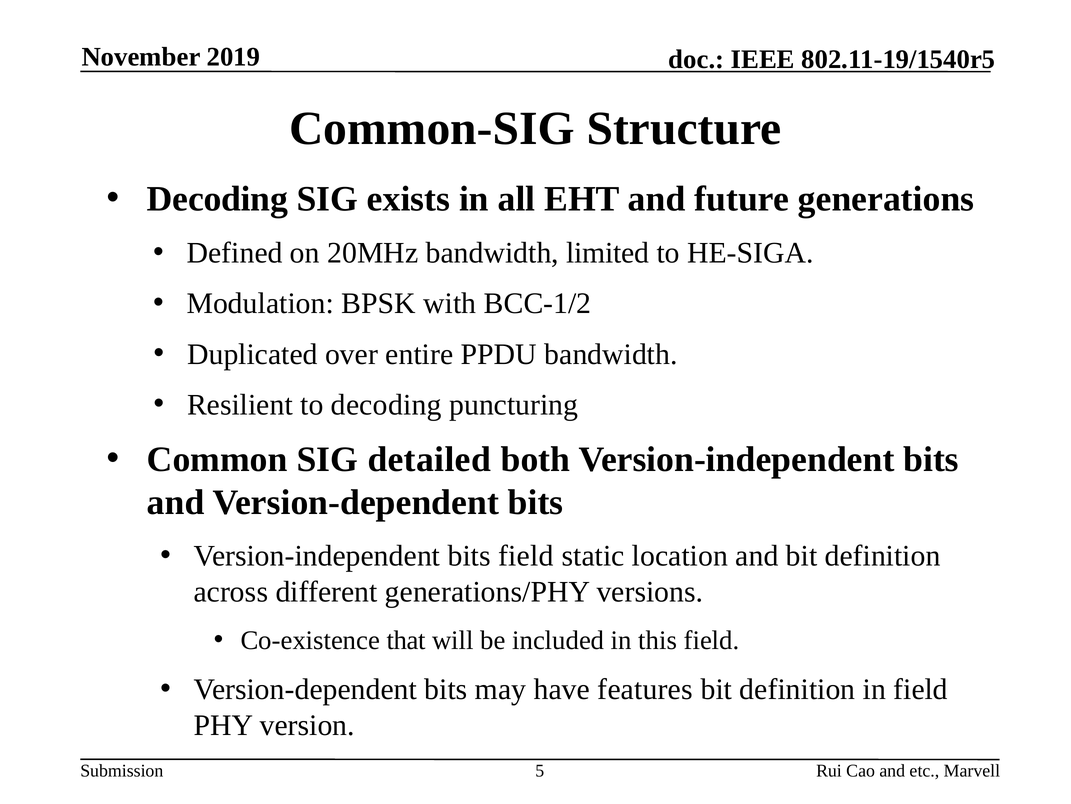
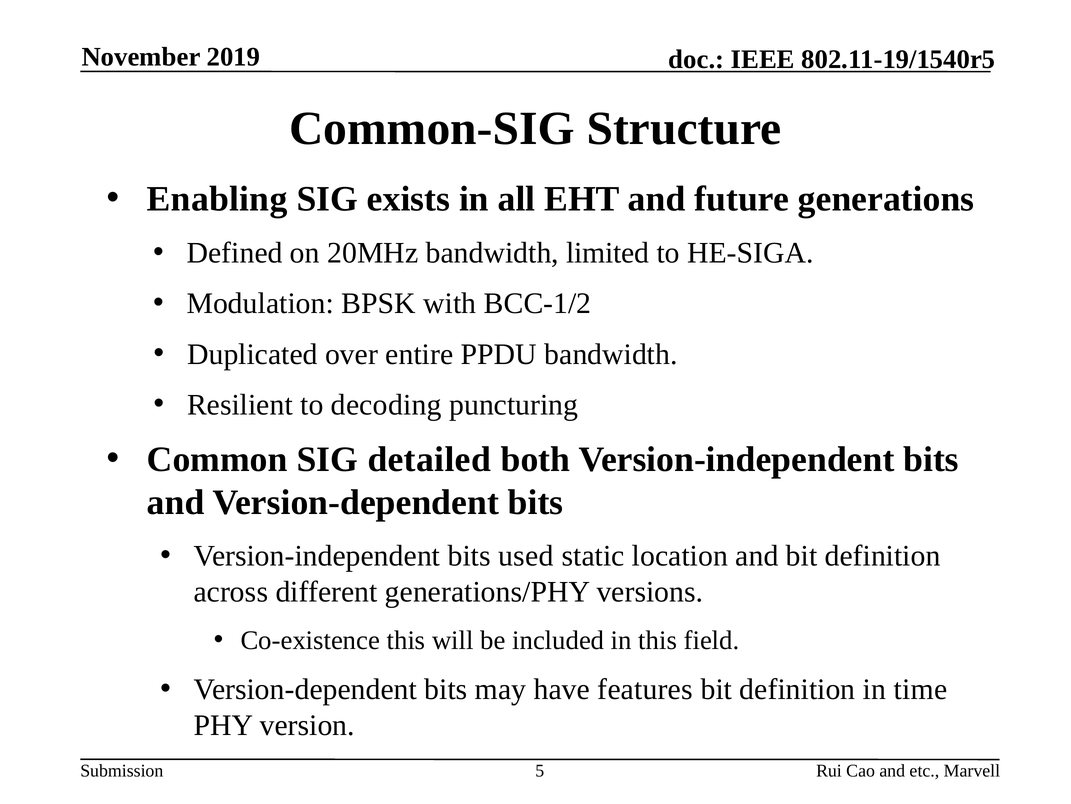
Decoding at (217, 199): Decoding -> Enabling
bits field: field -> used
Co-existence that: that -> this
in field: field -> time
